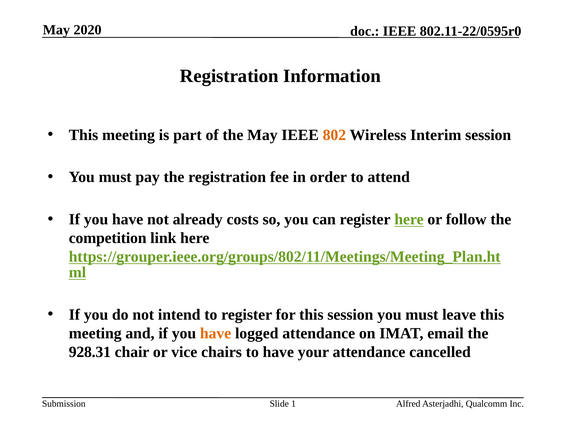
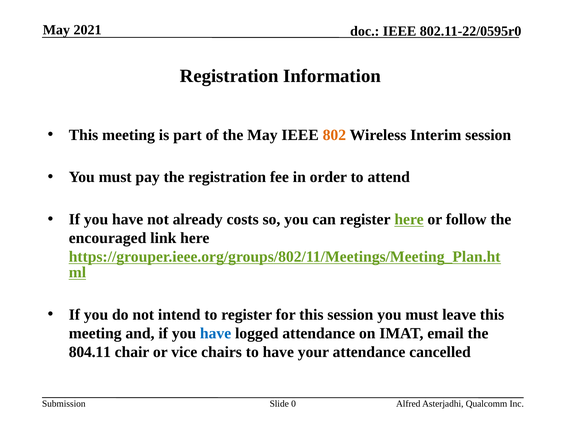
2020: 2020 -> 2021
competition: competition -> encouraged
have at (216, 333) colour: orange -> blue
928.31: 928.31 -> 804.11
1: 1 -> 0
